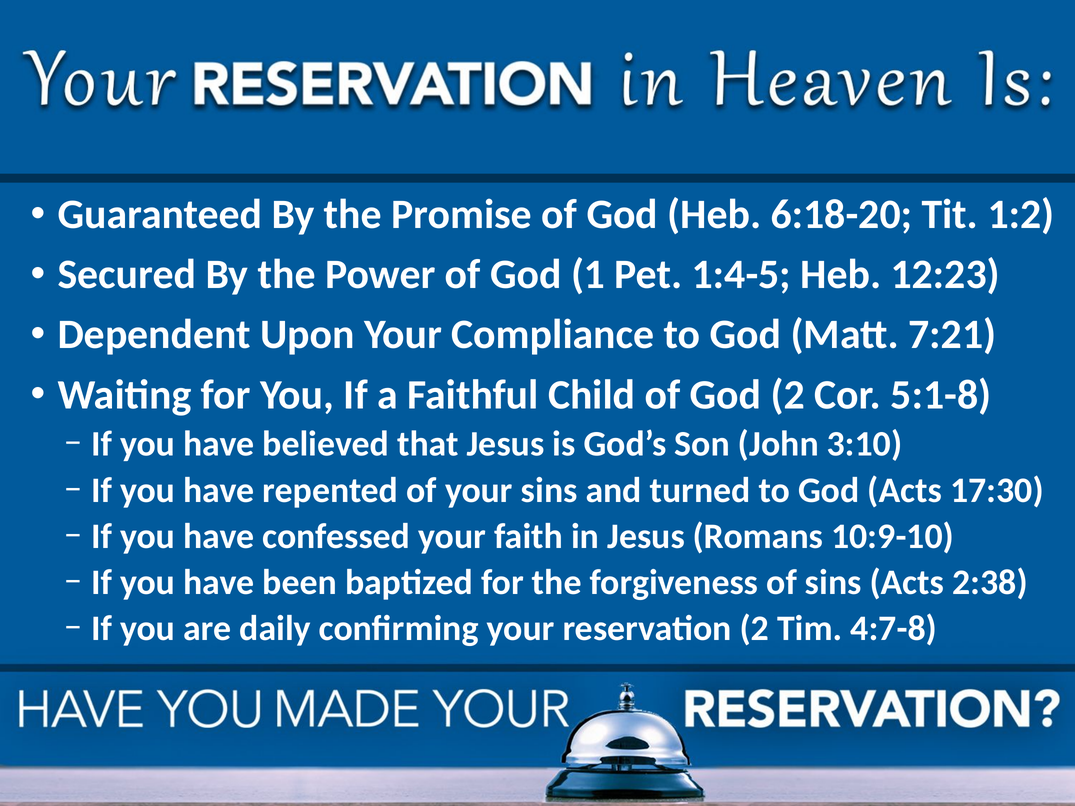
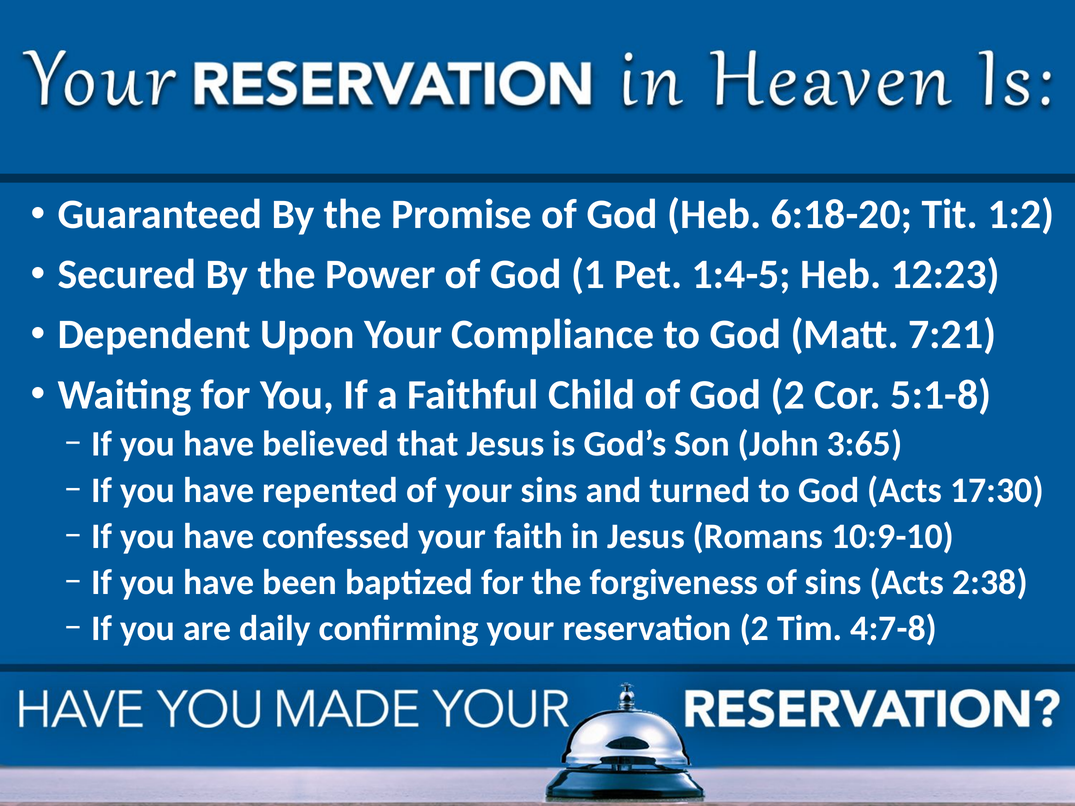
3:10: 3:10 -> 3:65
